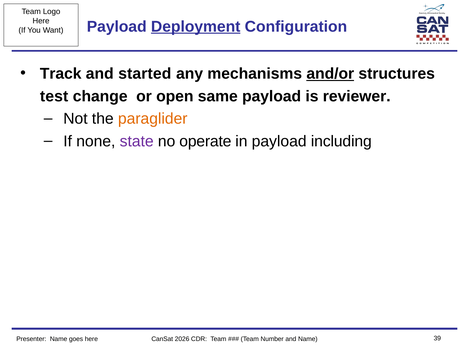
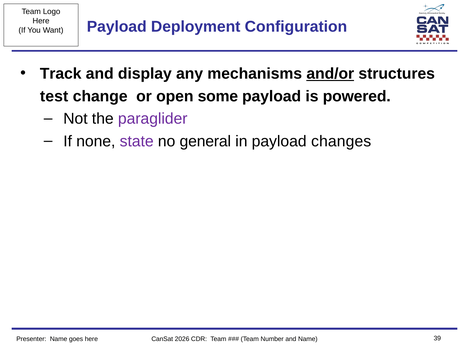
Deployment underline: present -> none
started: started -> display
same: same -> some
reviewer: reviewer -> powered
paraglider colour: orange -> purple
operate: operate -> general
including: including -> changes
